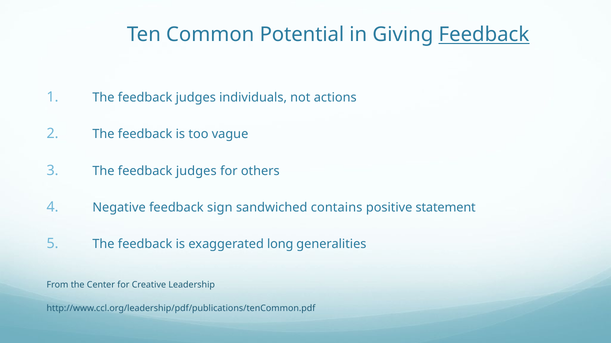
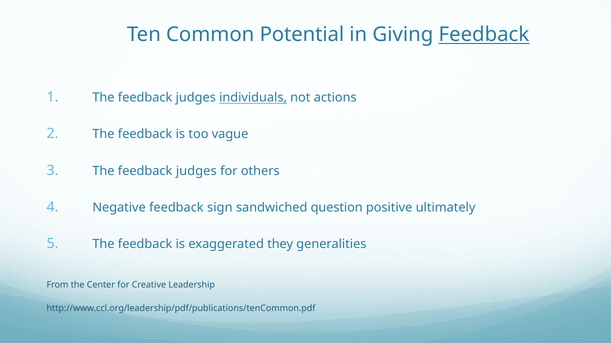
individuals underline: none -> present
contains: contains -> question
statement: statement -> ultimately
long: long -> they
